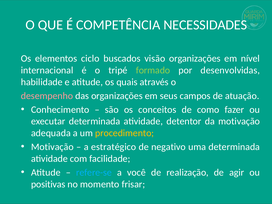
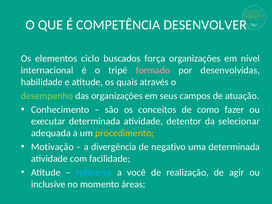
NECESSIDADES: NECESSIDADES -> DESENVOLVER
visão: visão -> força
formado colour: light green -> pink
desempenho colour: pink -> light green
da motivação: motivação -> selecionar
estratégico: estratégico -> divergência
positivas: positivas -> inclusive
frisar: frisar -> áreas
